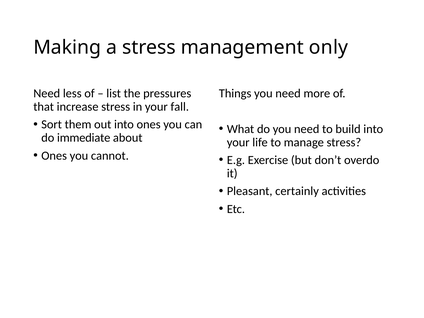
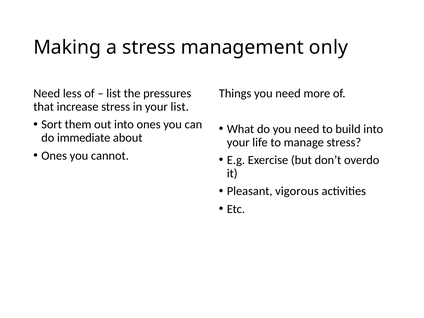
your fall: fall -> list
certainly: certainly -> vigorous
